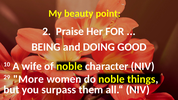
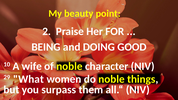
More: More -> What
